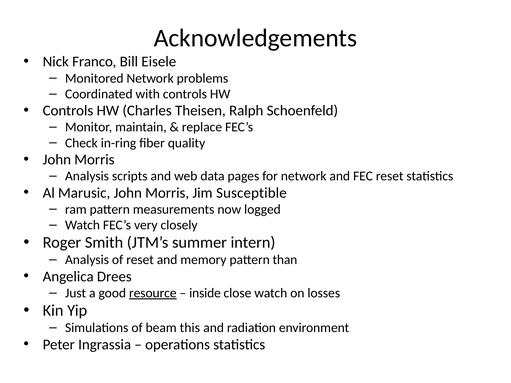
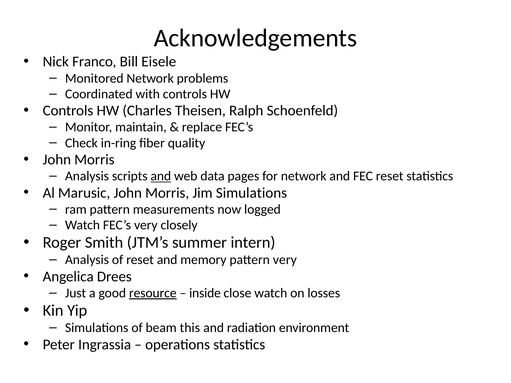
and at (161, 176) underline: none -> present
Jim Susceptible: Susceptible -> Simulations
pattern than: than -> very
